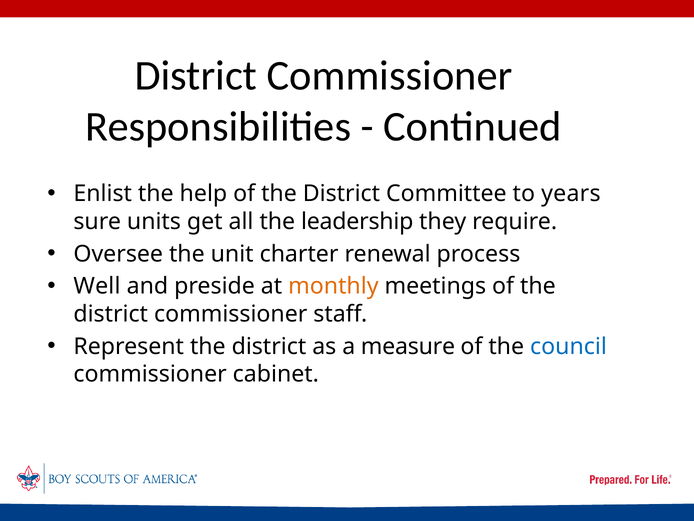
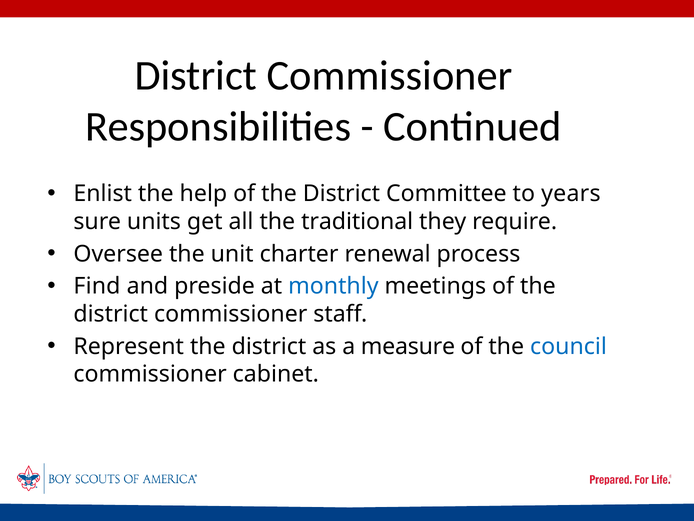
leadership: leadership -> traditional
Well: Well -> Find
monthly colour: orange -> blue
